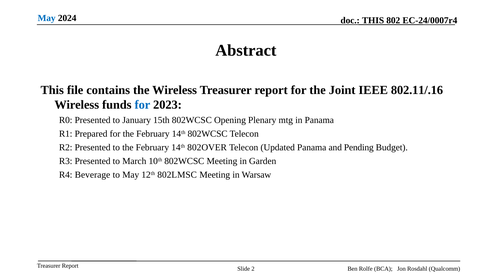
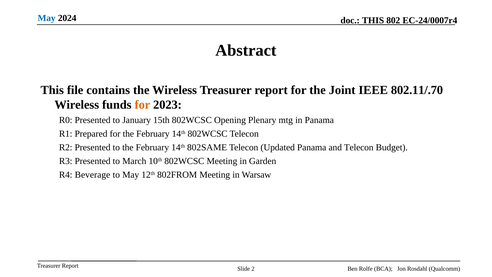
802.11/.16: 802.11/.16 -> 802.11/.70
for at (142, 105) colour: blue -> orange
802OVER: 802OVER -> 802SAME
and Pending: Pending -> Telecon
802LMSC: 802LMSC -> 802FROM
